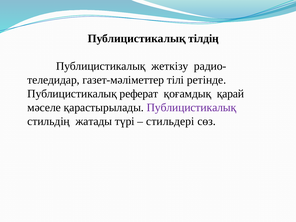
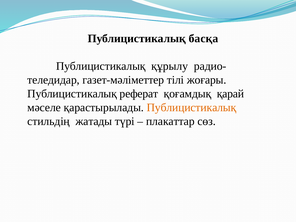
тілдің: тілдің -> басқа
жеткізу: жеткізу -> құрылу
ретінде: ретінде -> жоғары
Публицистикалық at (191, 108) colour: purple -> orange
стильдері: стильдері -> плакаттар
